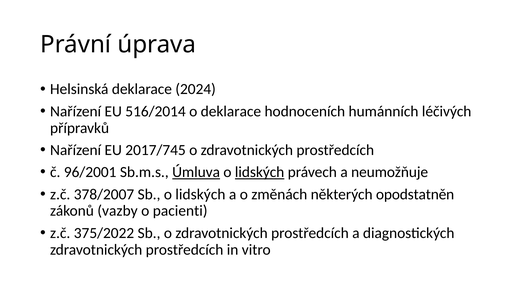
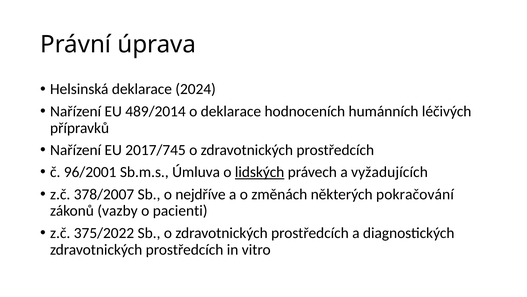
516/2014: 516/2014 -> 489/2014
Úmluva underline: present -> none
neumožňuje: neumožňuje -> vyžadujících
Sb o lidských: lidských -> nejdříve
opodstatněn: opodstatněn -> pokračování
